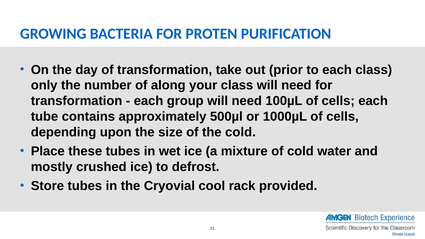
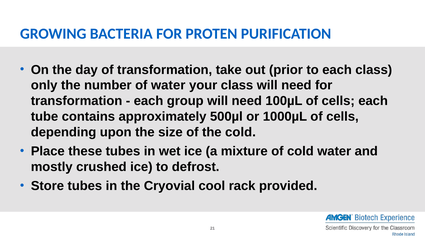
of along: along -> water
